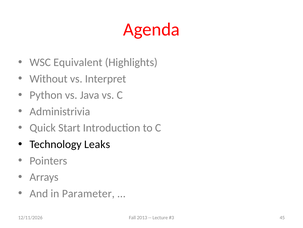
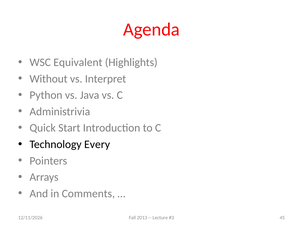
Leaks: Leaks -> Every
Parameter: Parameter -> Comments
